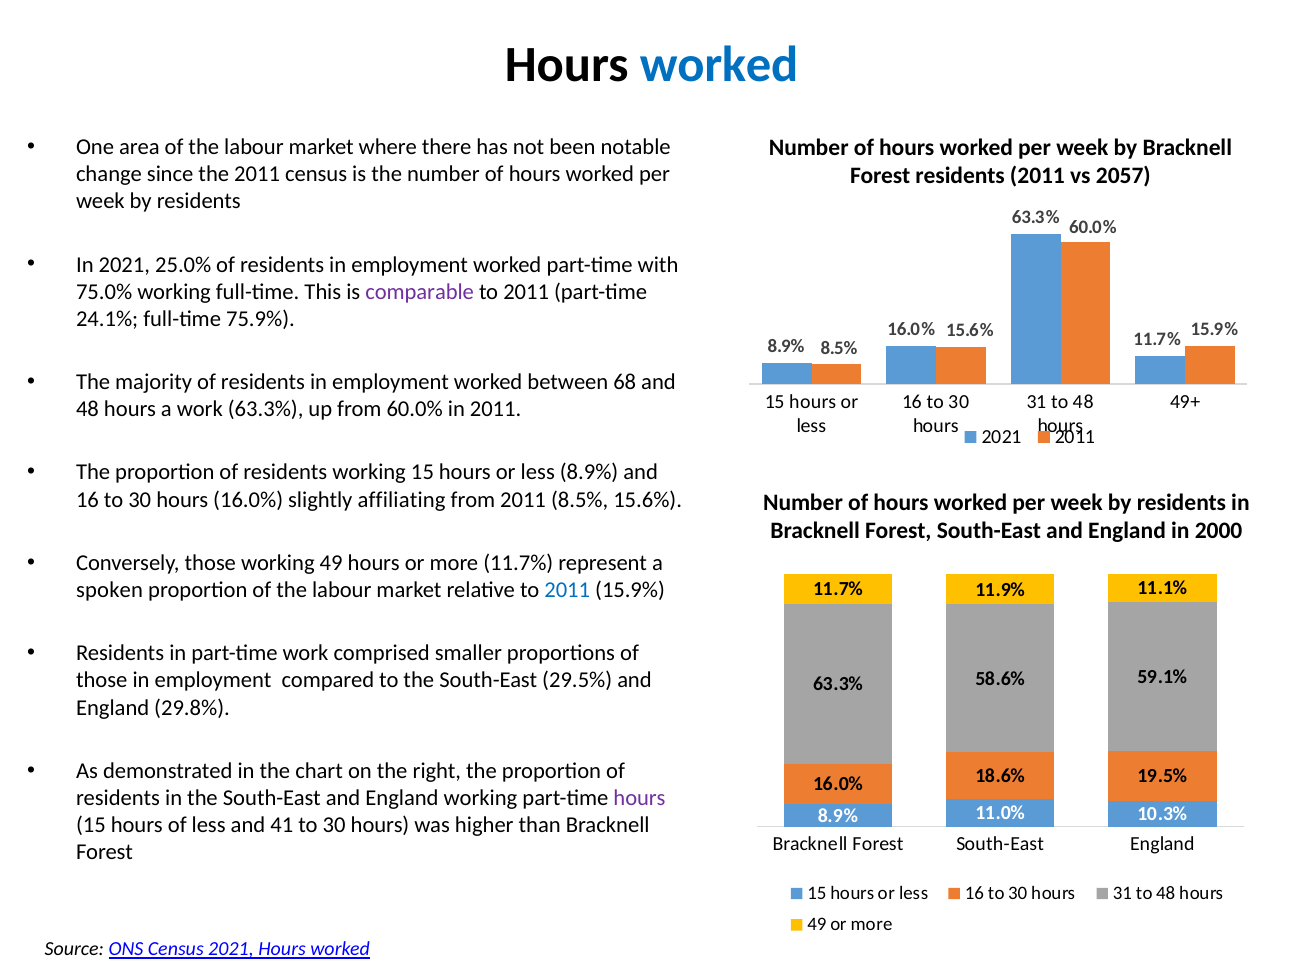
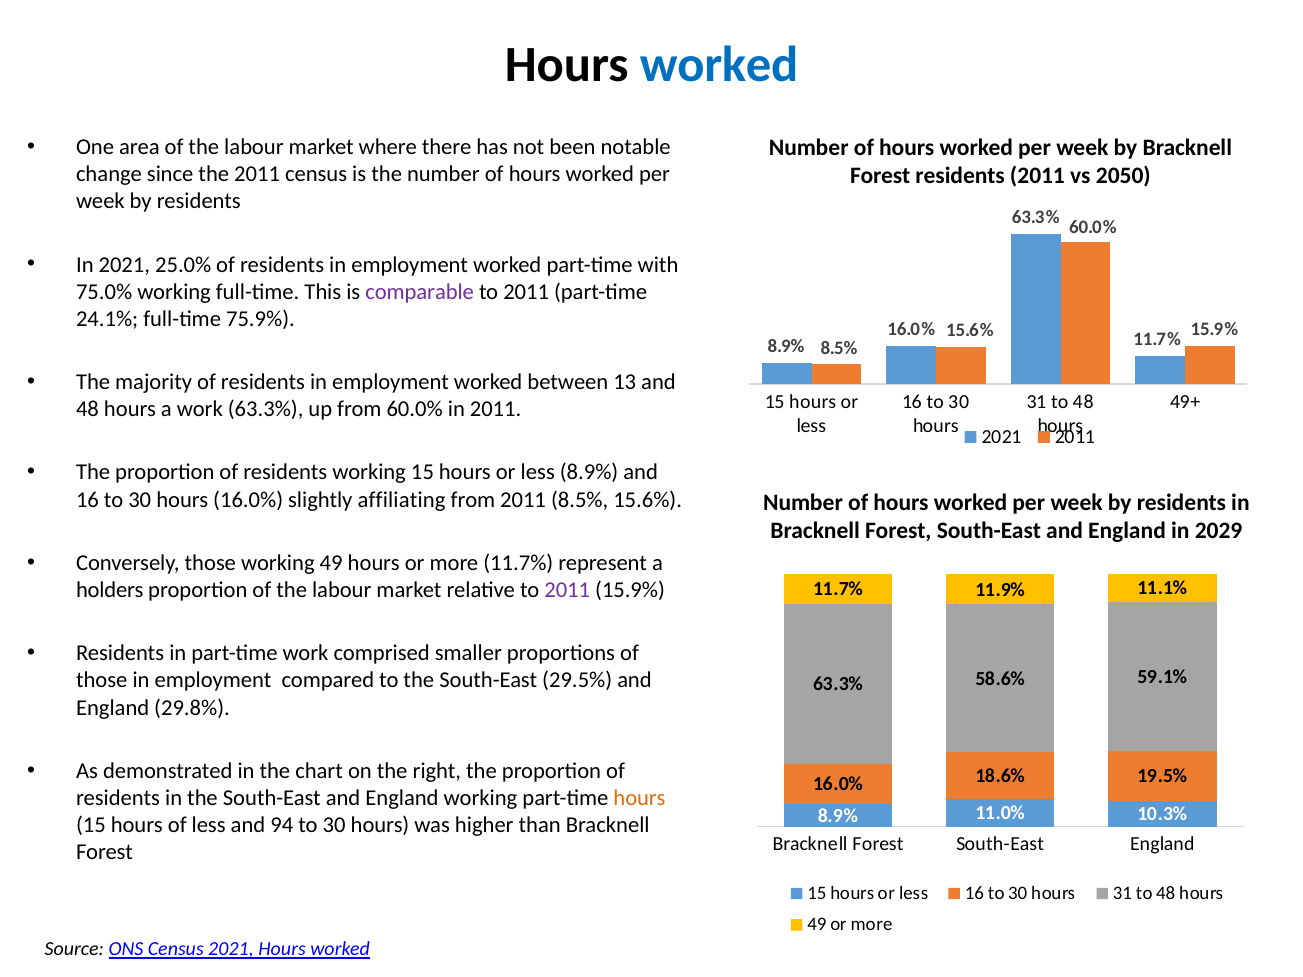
2057: 2057 -> 2050
68: 68 -> 13
2000: 2000 -> 2029
spoken: spoken -> holders
2011 at (567, 590) colour: blue -> purple
hours at (640, 798) colour: purple -> orange
41: 41 -> 94
